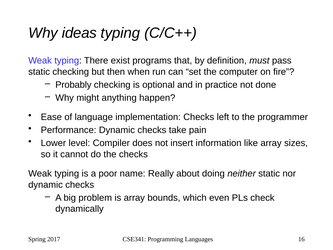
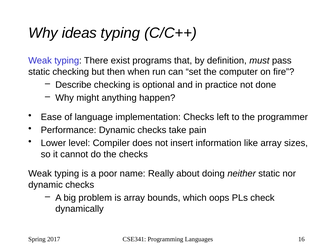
Probably: Probably -> Describe
even: even -> oops
